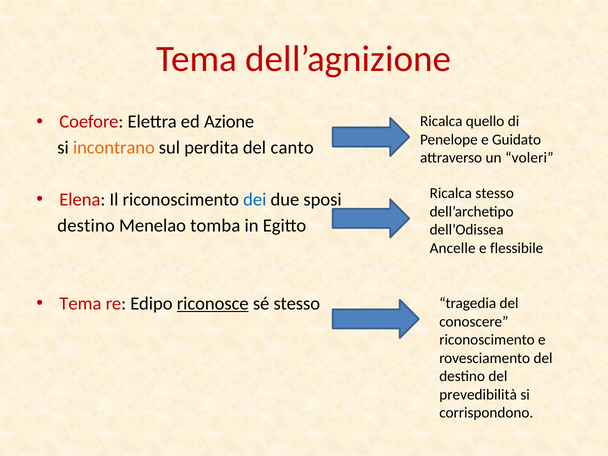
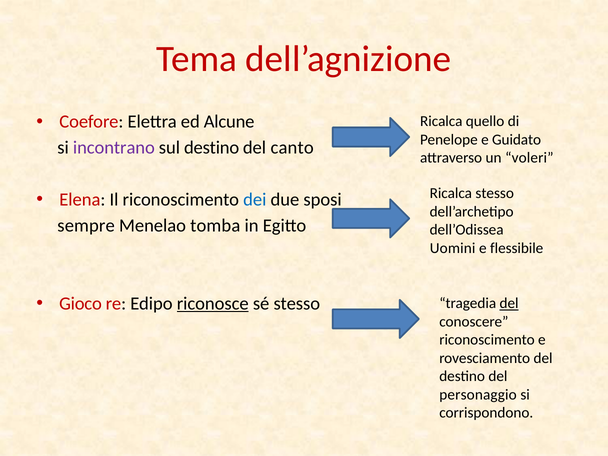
Azione: Azione -> Alcune
incontrano colour: orange -> purple
sul perdita: perdita -> destino
destino at (86, 226): destino -> sempre
Ancelle: Ancelle -> Uomini
Tema at (80, 304): Tema -> Gioco
del at (509, 303) underline: none -> present
prevedibilità: prevedibilità -> personaggio
